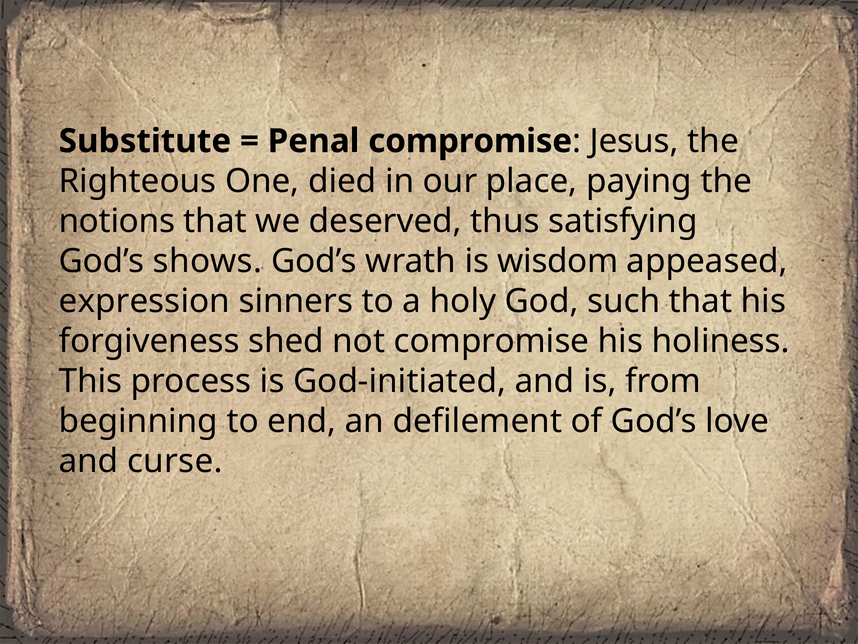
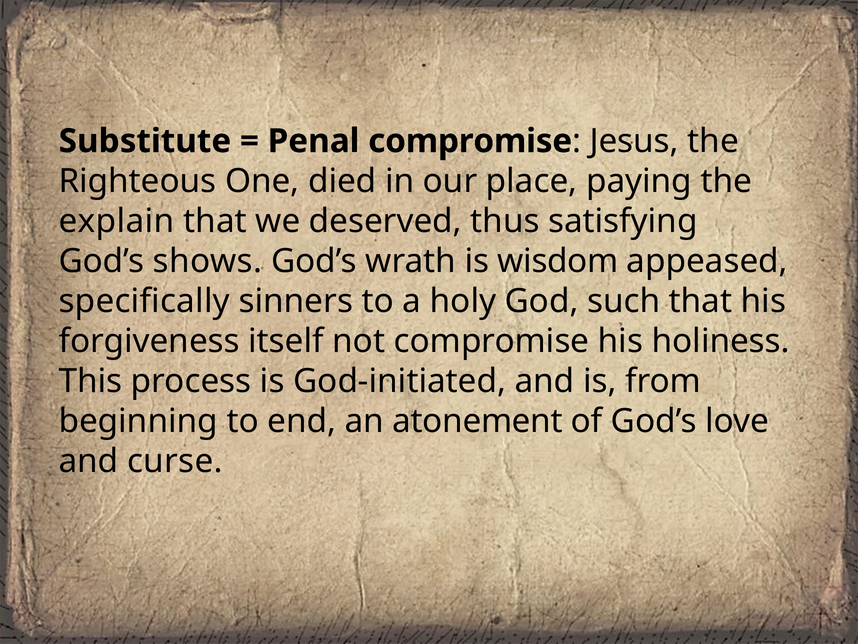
notions: notions -> explain
expression: expression -> specifically
shed: shed -> itself
defilement: defilement -> atonement
